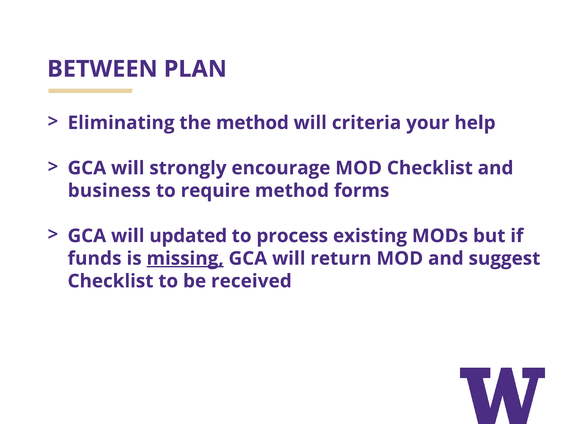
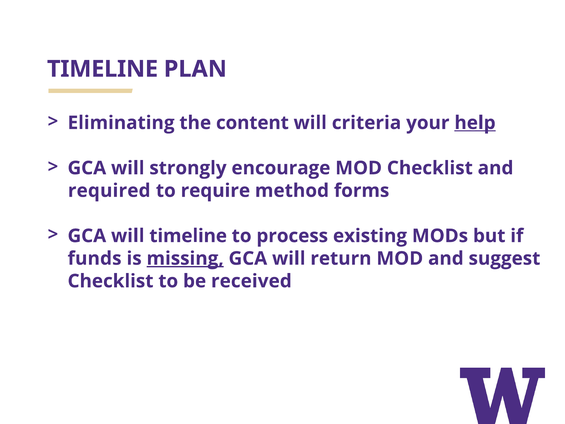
BETWEEN at (102, 69): BETWEEN -> TIMELINE
the method: method -> content
help underline: none -> present
business: business -> required
will updated: updated -> timeline
